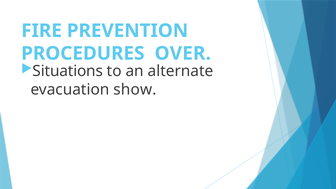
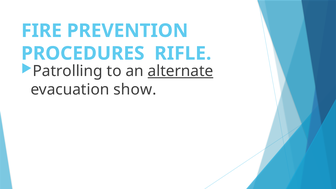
OVER: OVER -> RIFLE
Situations: Situations -> Patrolling
alternate underline: none -> present
